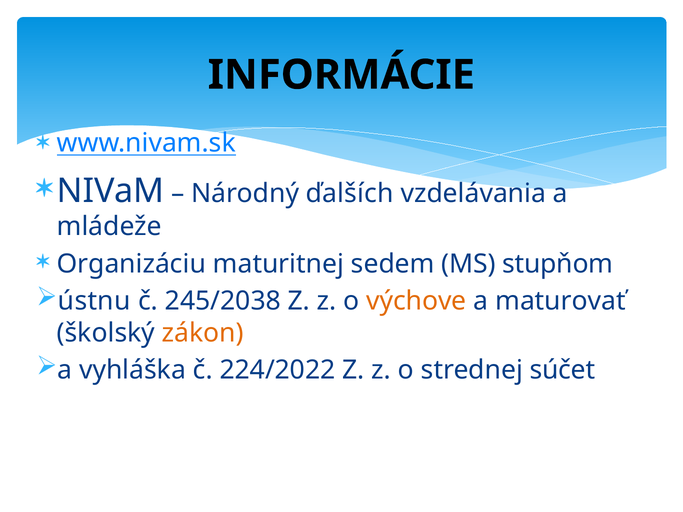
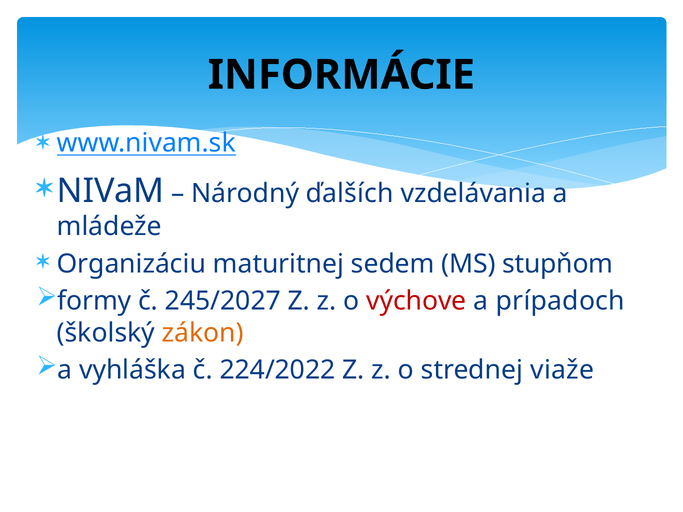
ústnu: ústnu -> formy
245/2038: 245/2038 -> 245/2027
výchove colour: orange -> red
maturovať: maturovať -> prípadoch
súčet: súčet -> viaže
